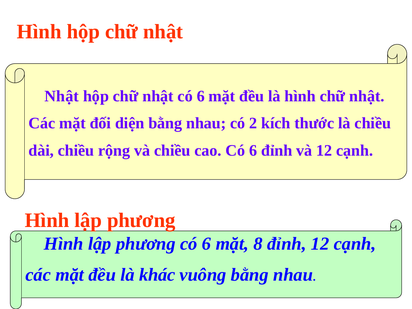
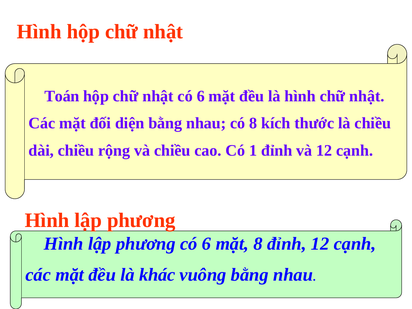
Nhật at (62, 96): Nhật -> Toán
có 2: 2 -> 8
cao Có 6: 6 -> 1
